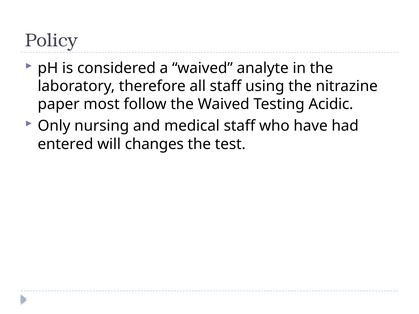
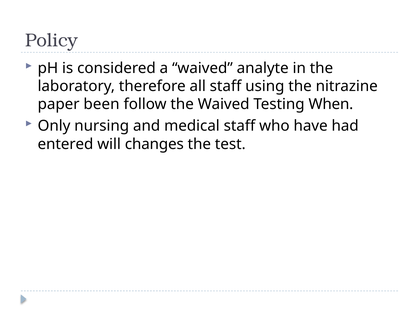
most: most -> been
Acidic: Acidic -> When
